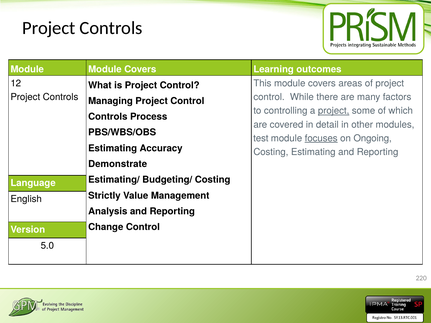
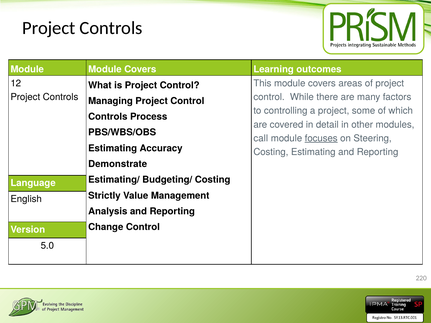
project at (334, 111) underline: present -> none
test: test -> call
Ongoing: Ongoing -> Steering
